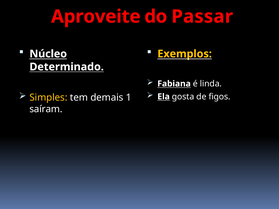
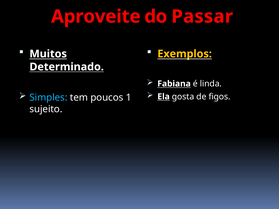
Núcleo: Núcleo -> Muitos
Simples colour: yellow -> light blue
demais: demais -> poucos
saíram: saíram -> sujeito
